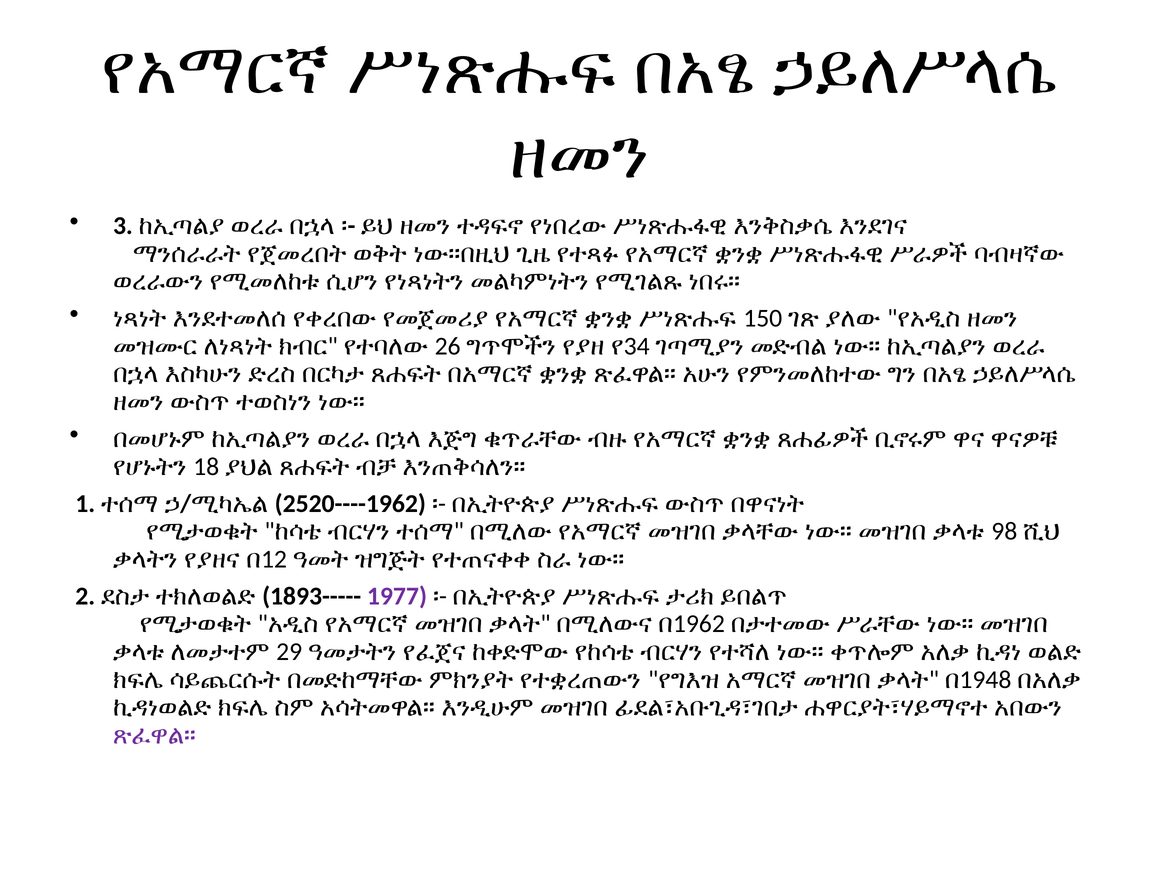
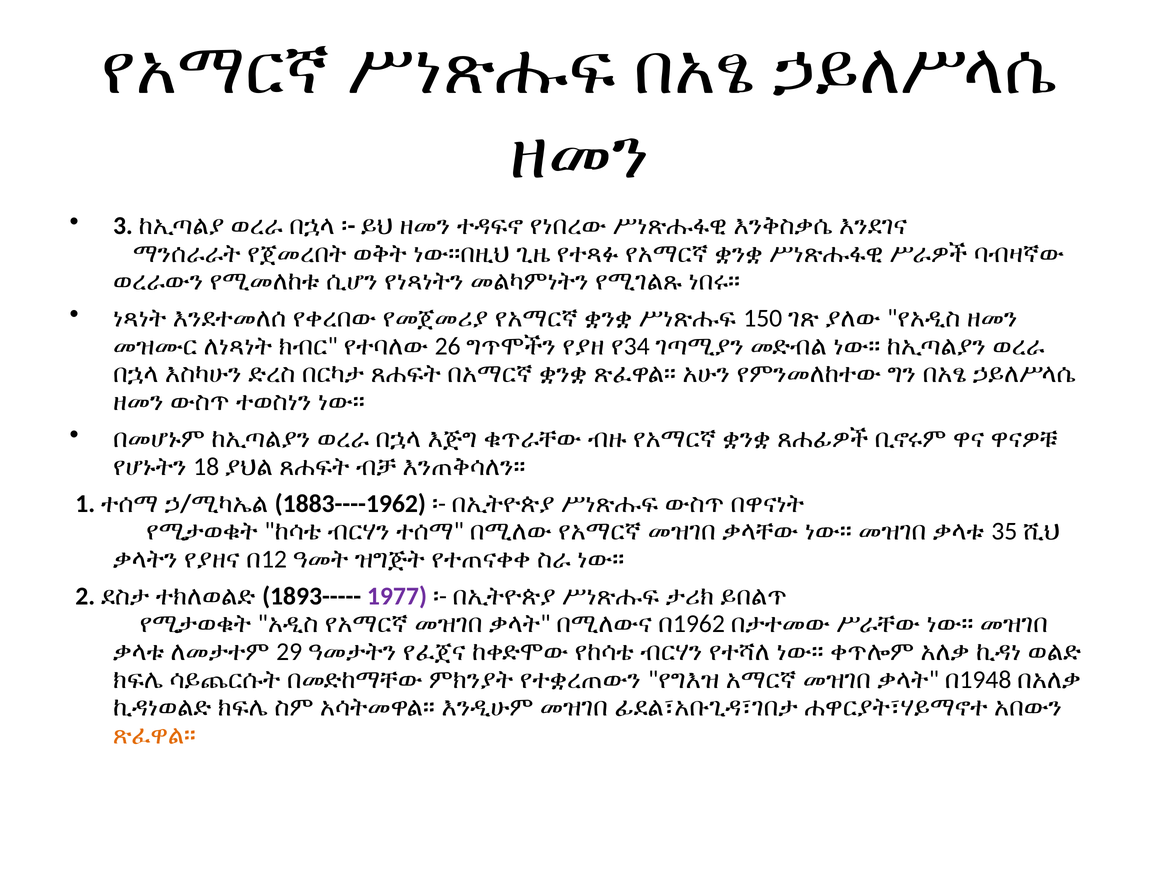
2520----1962: 2520----1962 -> 1883----1962
98: 98 -> 35
ጽፈዋል፡፡ colour: purple -> orange
